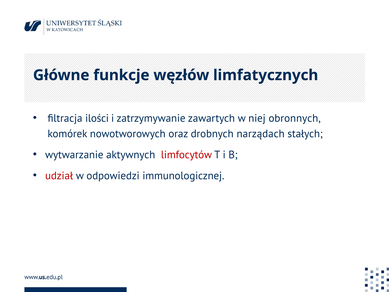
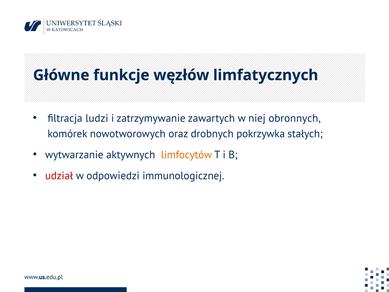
ilości: ilości -> ludzi
narządach: narządach -> pokrzywka
limfocytów colour: red -> orange
